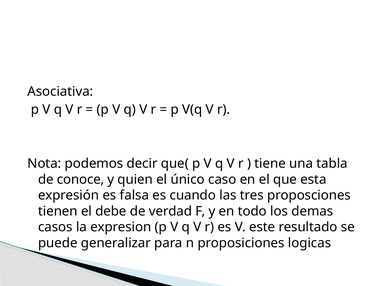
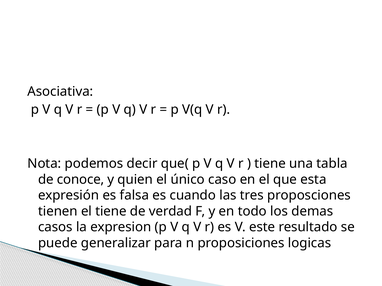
el debe: debe -> tiene
